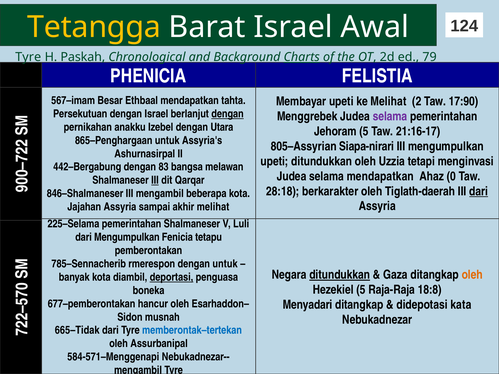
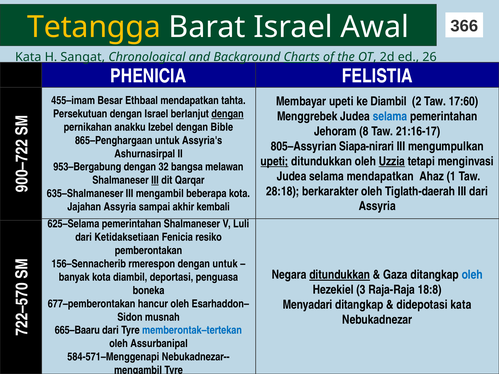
124: 124 -> 366
Tyre at (28, 57): Tyre -> Kata
Paskah: Paskah -> Sangat
79: 79 -> 26
567–imam: 567–imam -> 455–imam
ke Melihat: Melihat -> Diambil
17:90: 17:90 -> 17:60
selama at (390, 117) colour: purple -> blue
Utara: Utara -> Bible
Jehoram 5: 5 -> 8
upeti at (275, 161) underline: none -> present
Uzzia underline: none -> present
442–Bergabung: 442–Bergabung -> 953–Bergabung
83: 83 -> 32
Ahaz 0: 0 -> 1
dari at (479, 191) underline: present -> none
846–Shalmaneser: 846–Shalmaneser -> 635–Shalmaneser
akhir melihat: melihat -> kembali
225–Selama: 225–Selama -> 625–Selama
dari Mengumpulkan: Mengumpulkan -> Ketidaksetiaan
tetapu: tetapu -> resiko
785–Sennacherib: 785–Sennacherib -> 156–Sennacherib
oleh at (472, 275) colour: orange -> blue
deportasi underline: present -> none
Hezekiel 5: 5 -> 3
665–Tidak: 665–Tidak -> 665–Baaru
